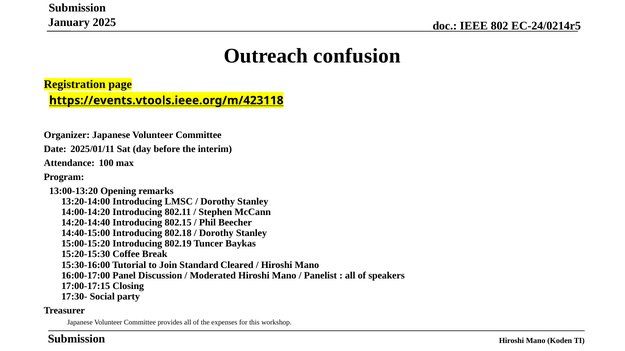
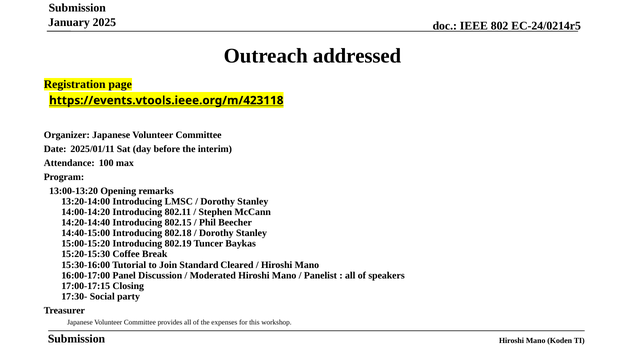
confusion: confusion -> addressed
